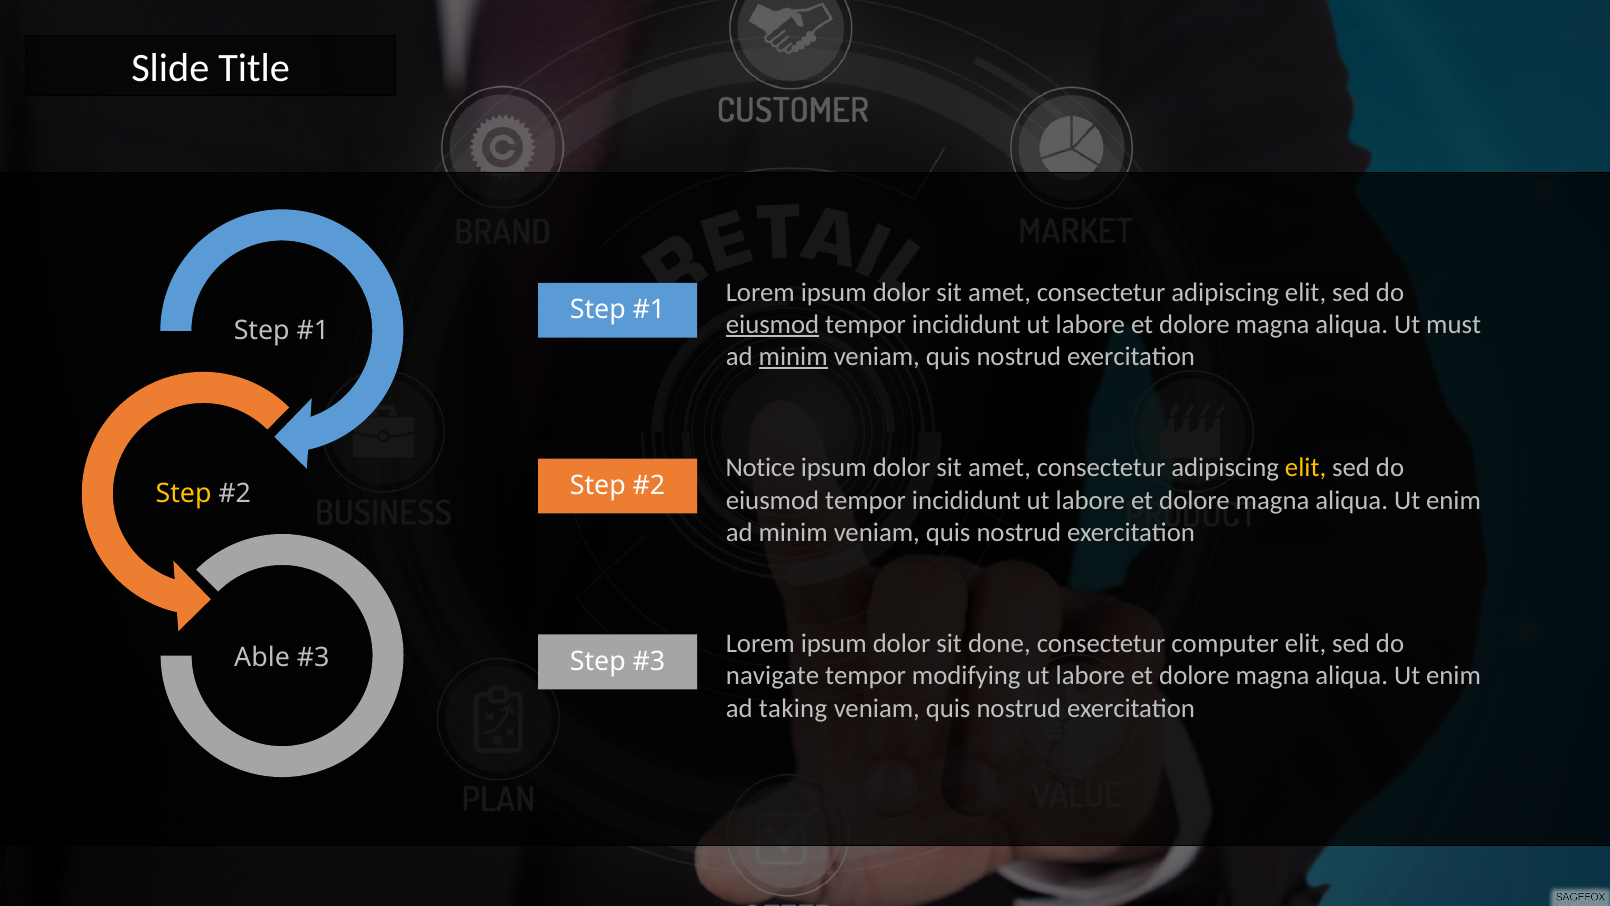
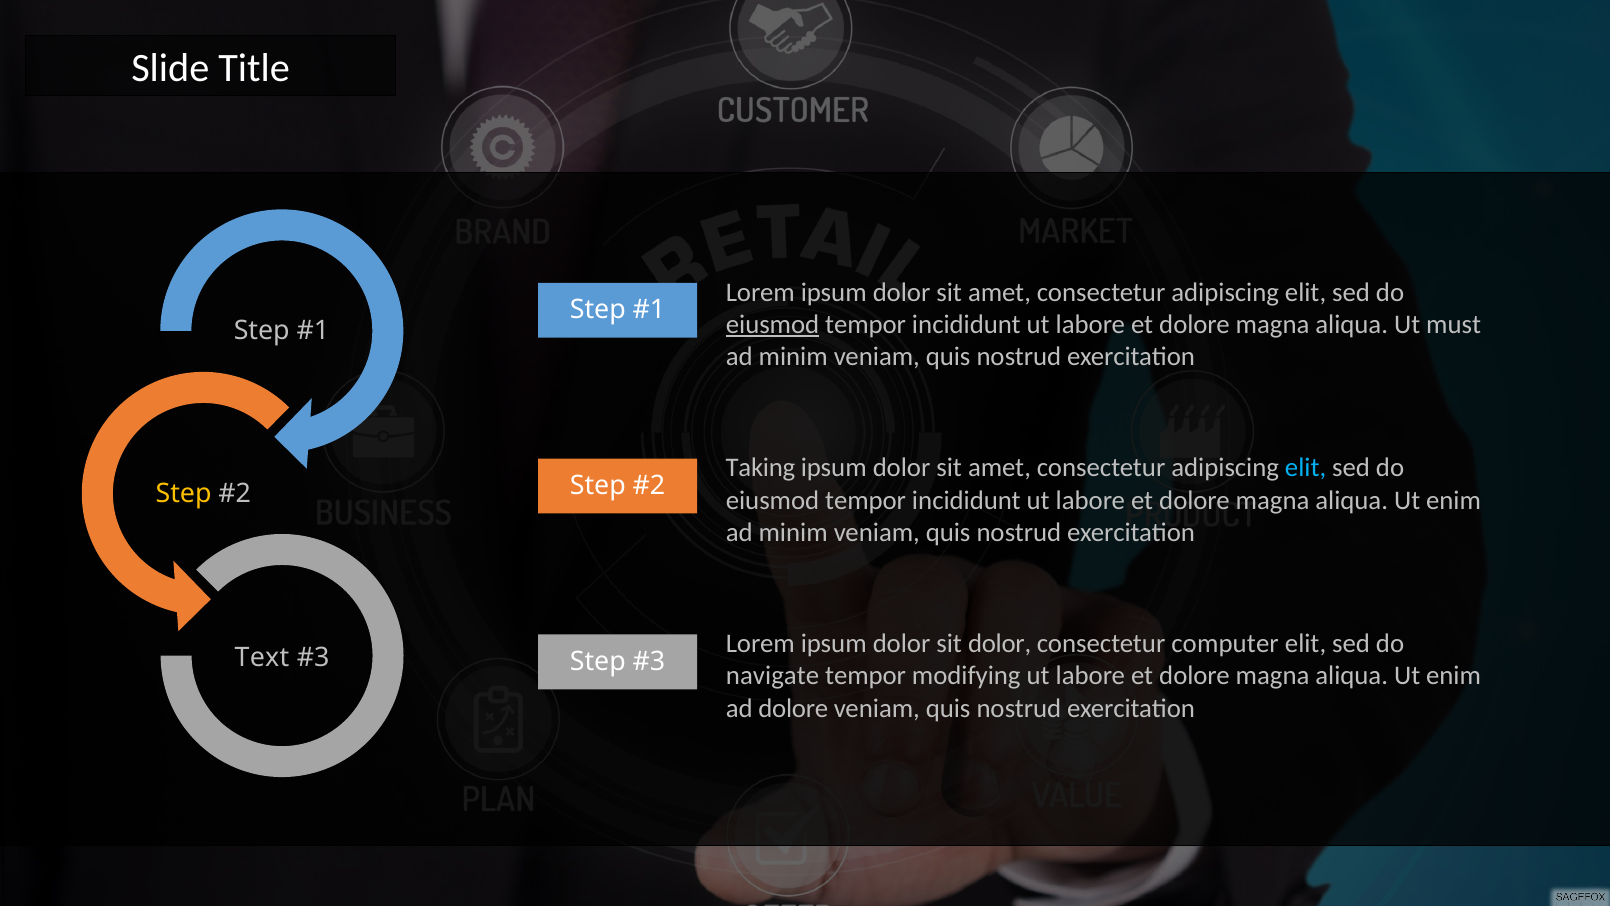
minim at (793, 357) underline: present -> none
Notice: Notice -> Taking
elit at (1306, 468) colour: yellow -> light blue
sit done: done -> dolor
Able: Able -> Text
ad taking: taking -> dolore
